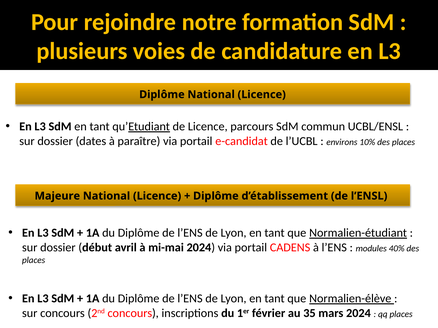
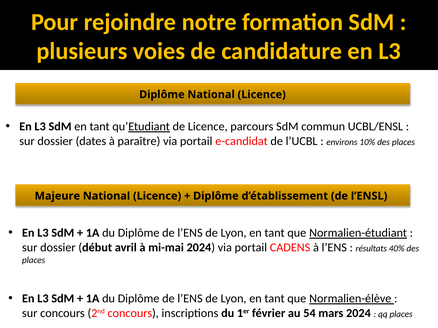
modules: modules -> résultats
35: 35 -> 54
